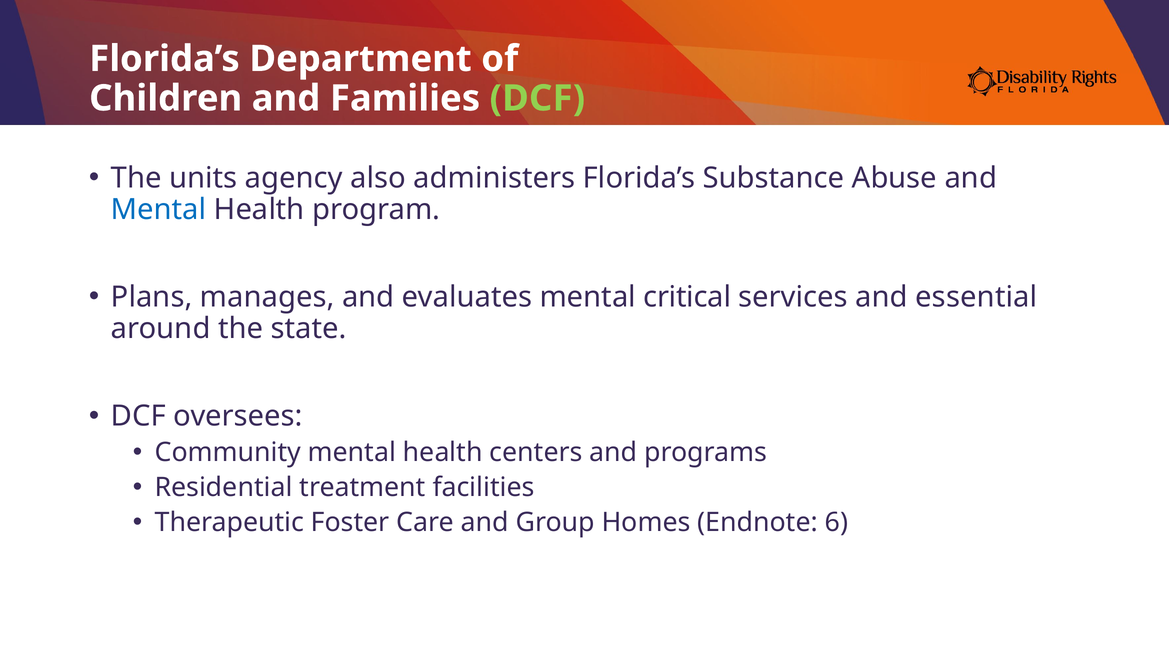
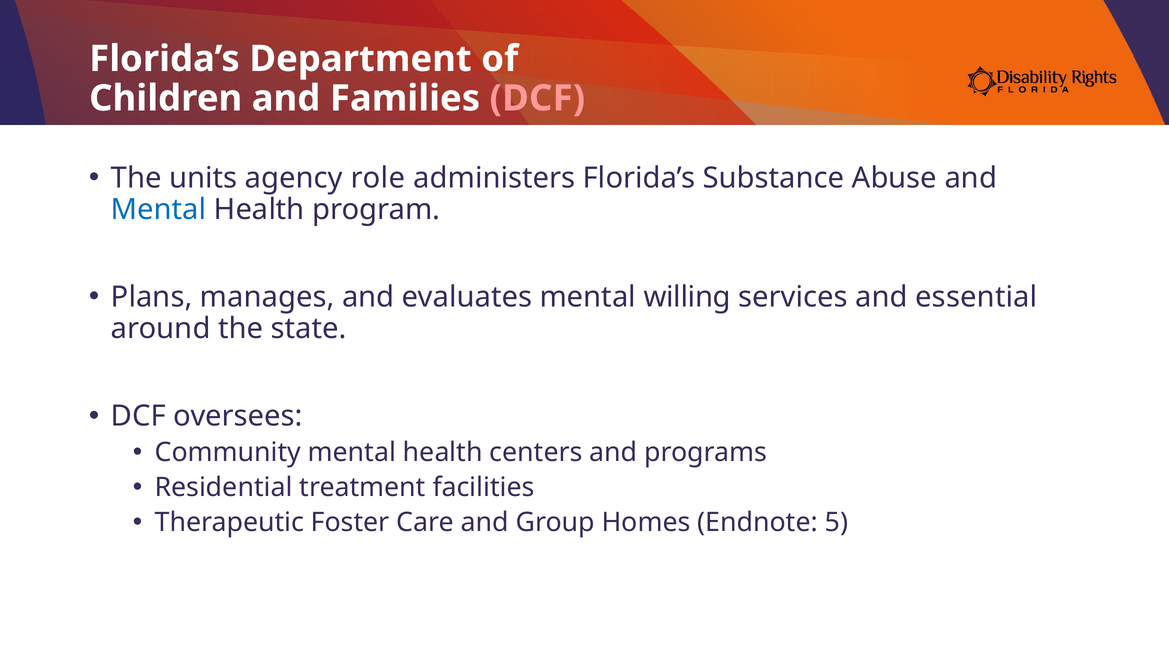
DCF at (537, 98) colour: light green -> pink
also: also -> role
critical: critical -> willing
6: 6 -> 5
